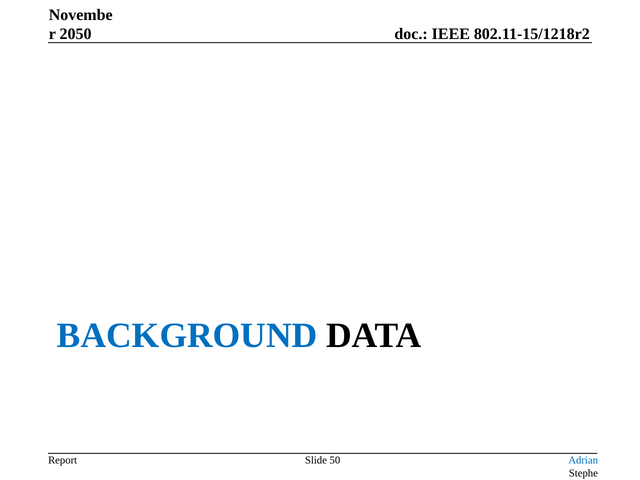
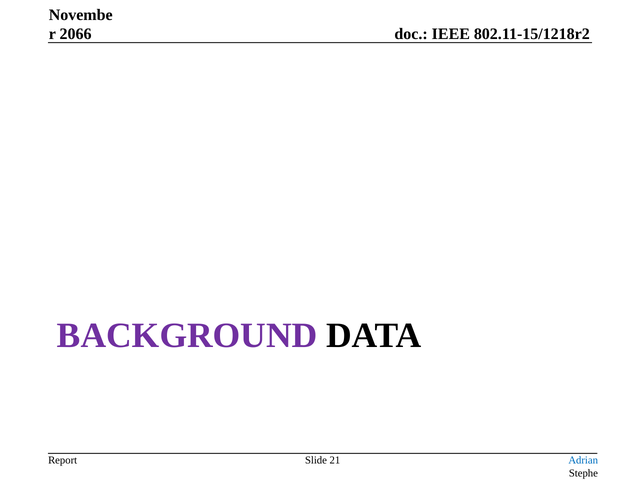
2050: 2050 -> 2066
BACKGROUND colour: blue -> purple
50: 50 -> 21
